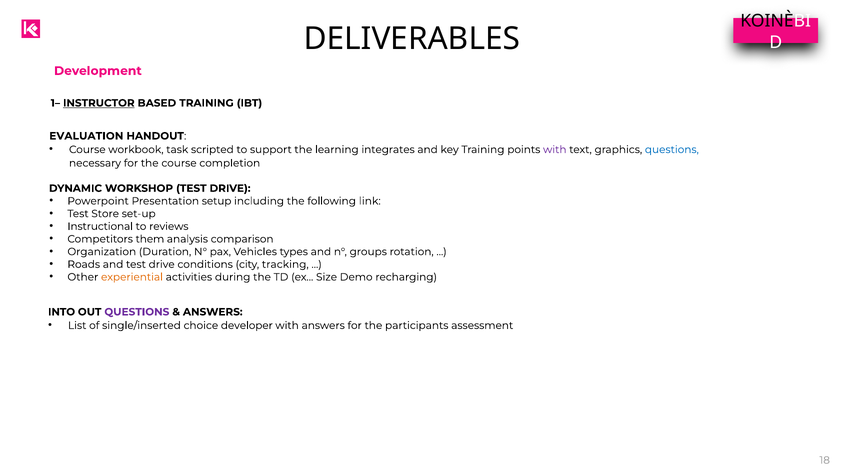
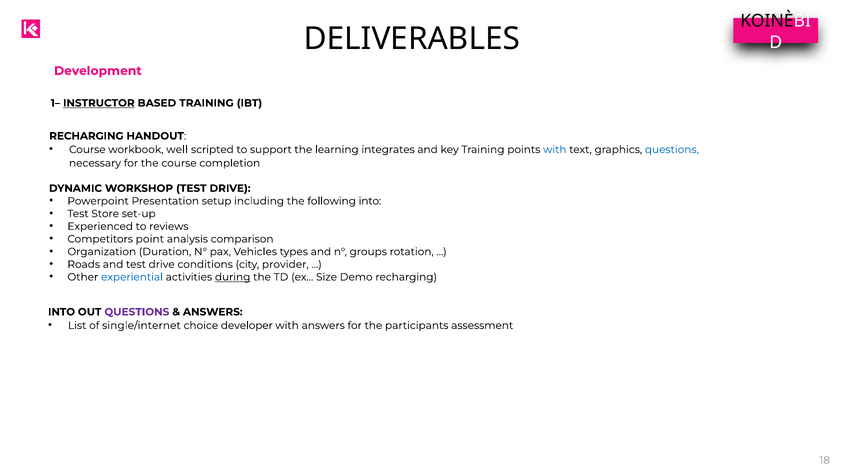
EVALUATION at (86, 136): EVALUATION -> RECHARGING
task: task -> well
with at (555, 149) colour: purple -> blue
following link: link -> into
Instructional: Instructional -> Experienced
them: them -> point
tracking: tracking -> provider
experiential colour: orange -> blue
during underline: none -> present
single/inserted: single/inserted -> single/internet
